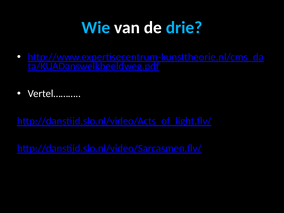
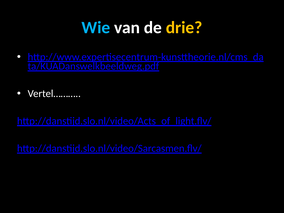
drie colour: light blue -> yellow
